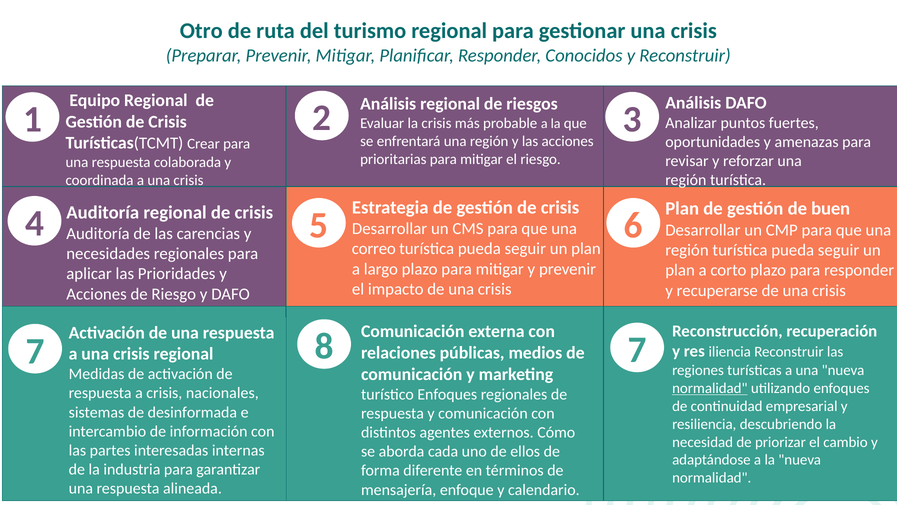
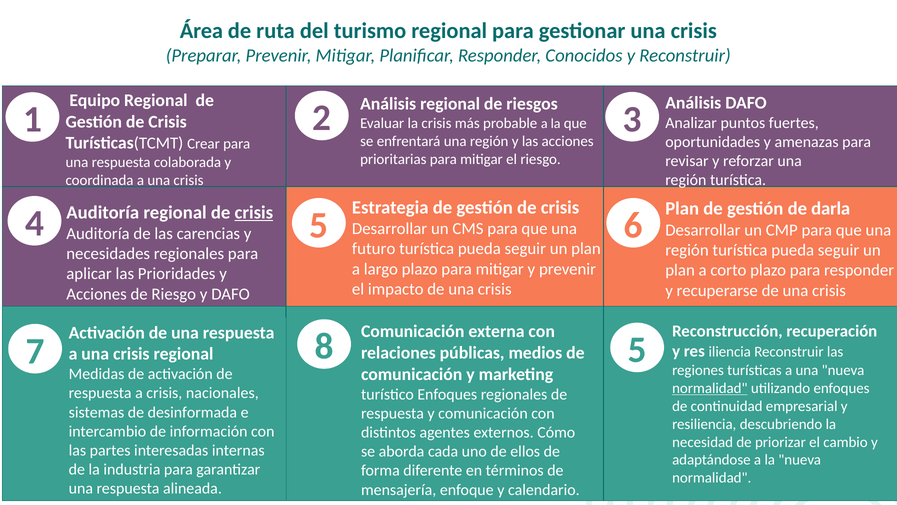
Otro: Otro -> Área
buen: buen -> darla
crisis at (254, 212) underline: none -> present
correo: correo -> futuro
8 7: 7 -> 5
